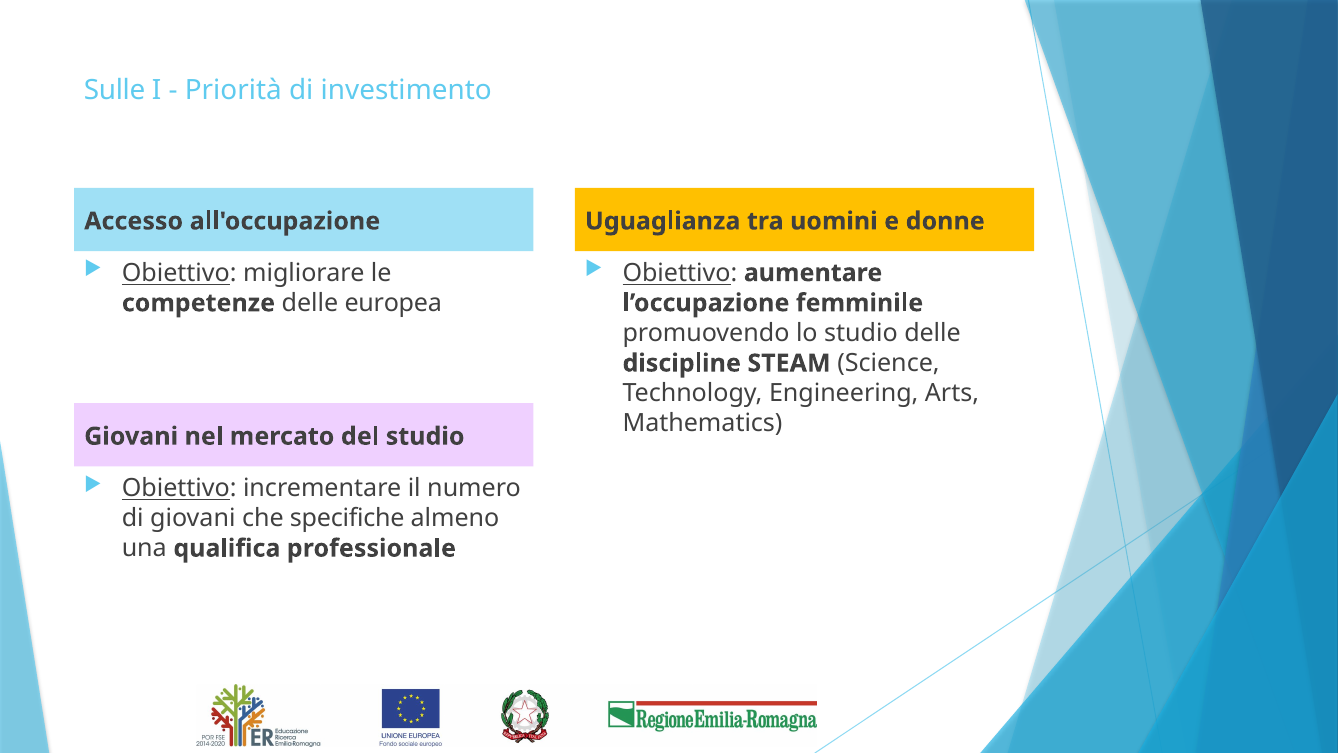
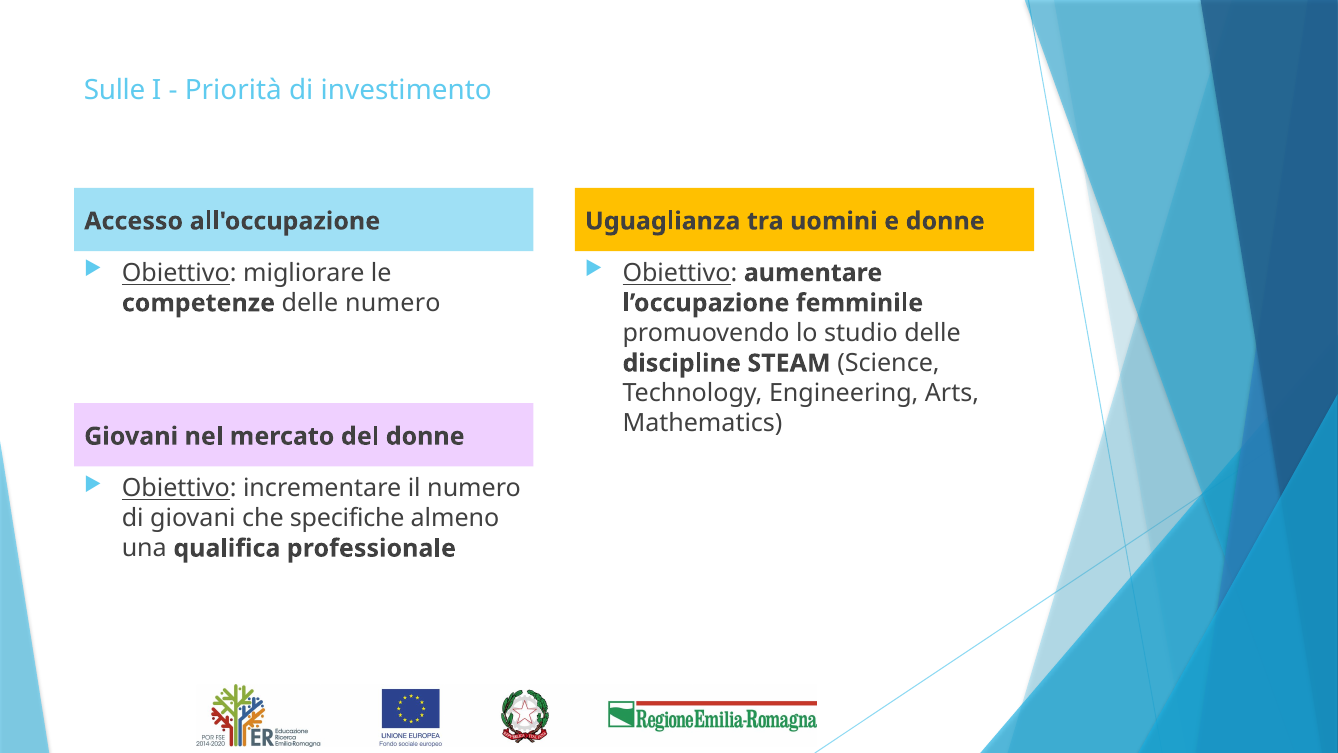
delle europea: europea -> numero
del studio: studio -> donne
